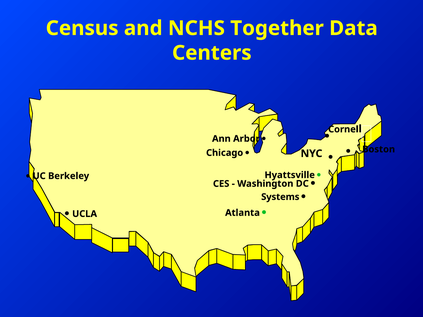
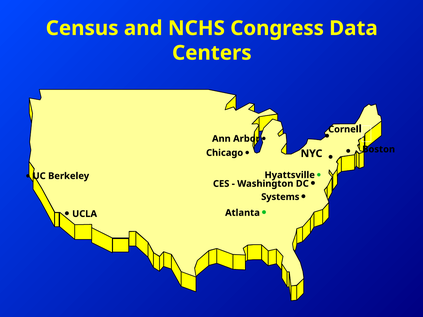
Together: Together -> Congress
